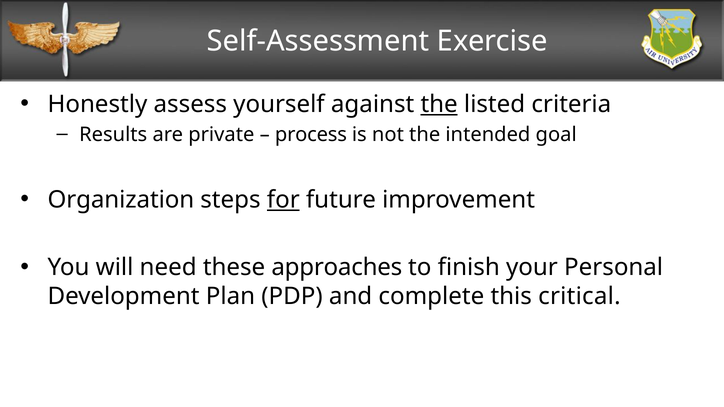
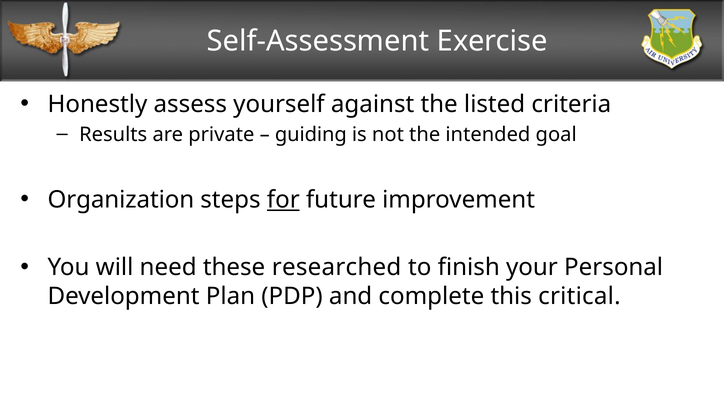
the at (439, 104) underline: present -> none
process: process -> guiding
approaches: approaches -> researched
